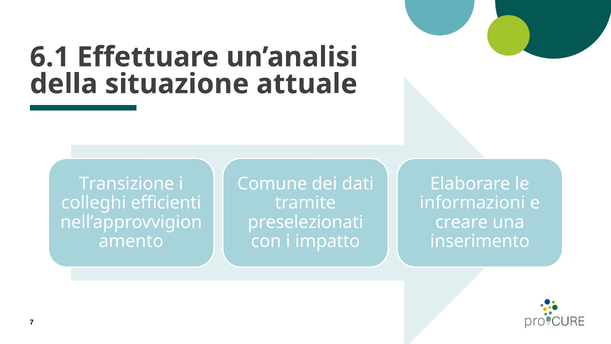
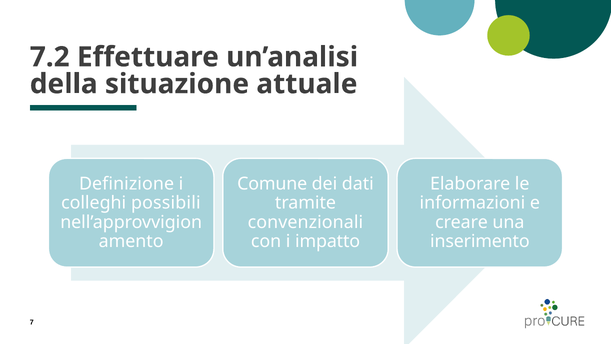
6.1: 6.1 -> 7.2
Transizione: Transizione -> Definizione
efficienti: efficienti -> possibili
preselezionati: preselezionati -> convenzionali
